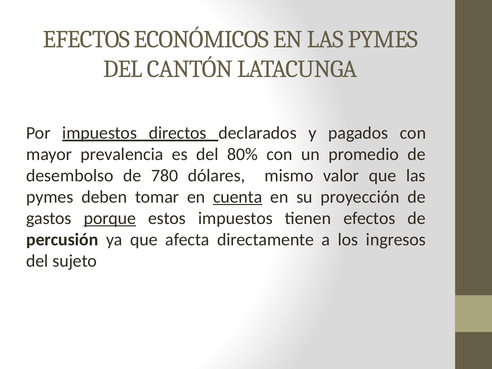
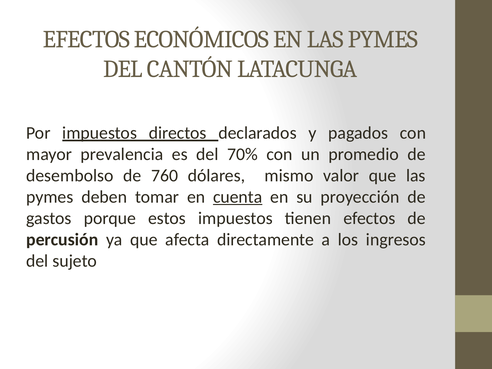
80%: 80% -> 70%
780: 780 -> 760
porque underline: present -> none
